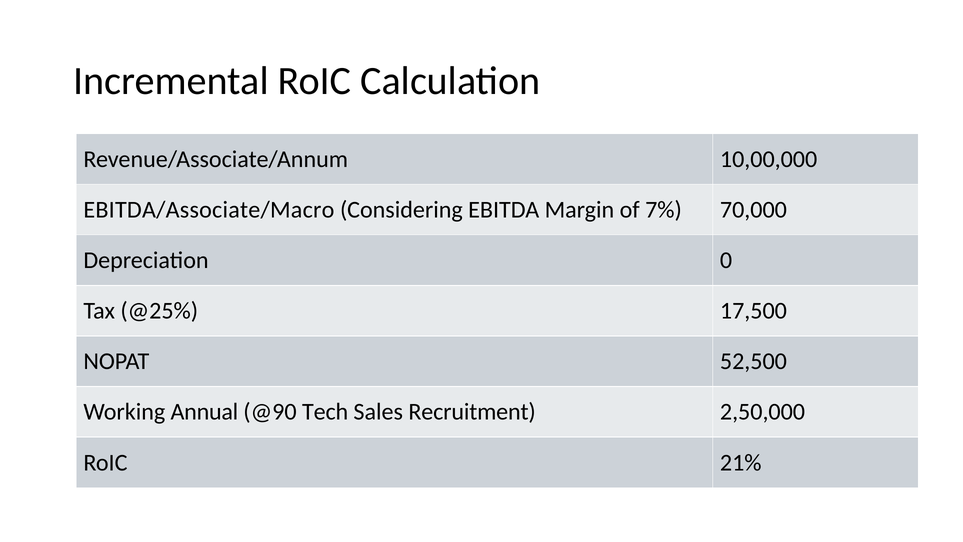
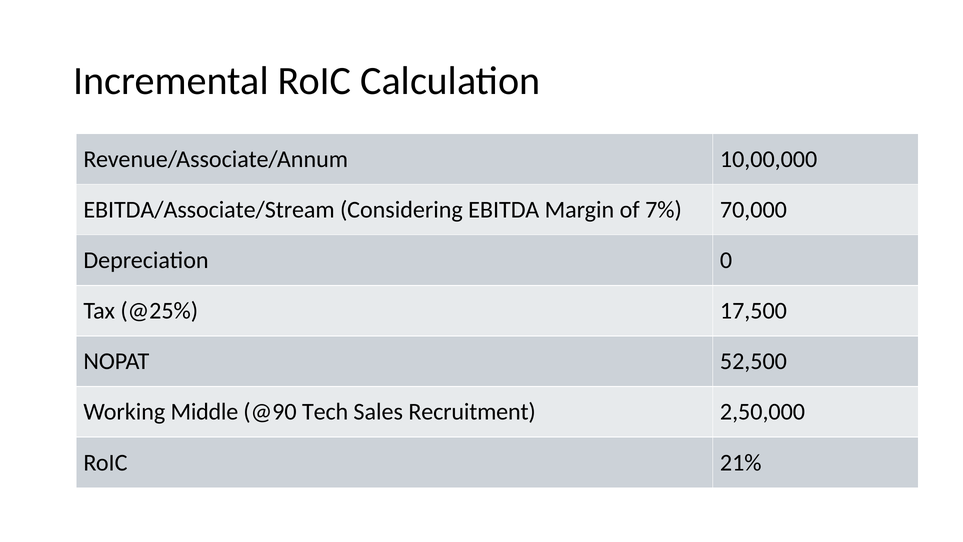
EBITDA/Associate/Macro: EBITDA/Associate/Macro -> EBITDA/Associate/Stream
Annual: Annual -> Middle
